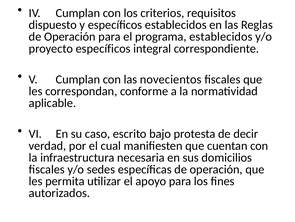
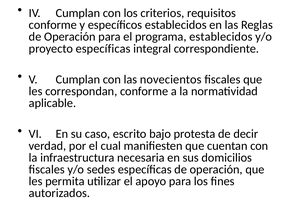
dispuesto at (53, 25): dispuesto -> conforme
proyecto específicos: específicos -> específicas
